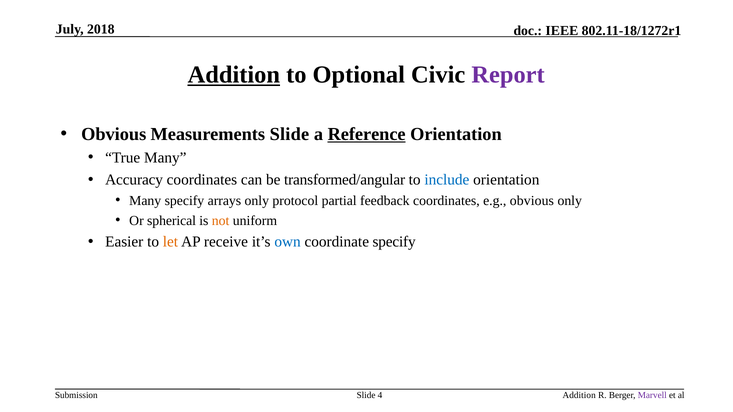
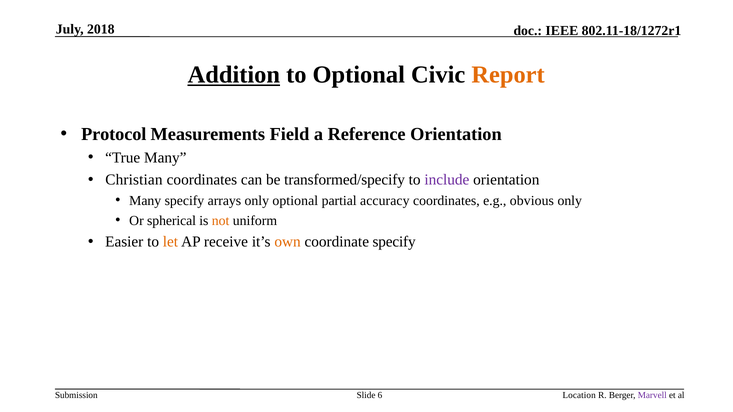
Report colour: purple -> orange
Obvious at (114, 134): Obvious -> Protocol
Measurements Slide: Slide -> Field
Reference underline: present -> none
Accuracy: Accuracy -> Christian
transformed/angular: transformed/angular -> transformed/specify
include colour: blue -> purple
only protocol: protocol -> optional
feedback: feedback -> accuracy
own colour: blue -> orange
4: 4 -> 6
Addition at (579, 395): Addition -> Location
